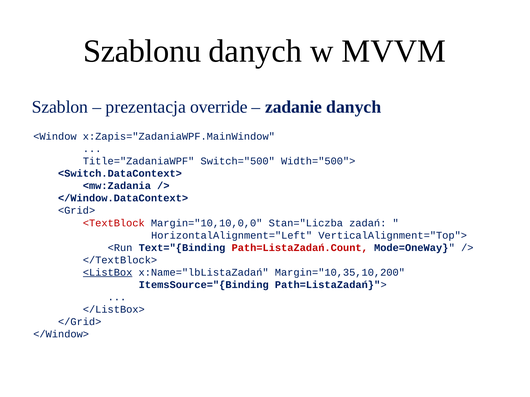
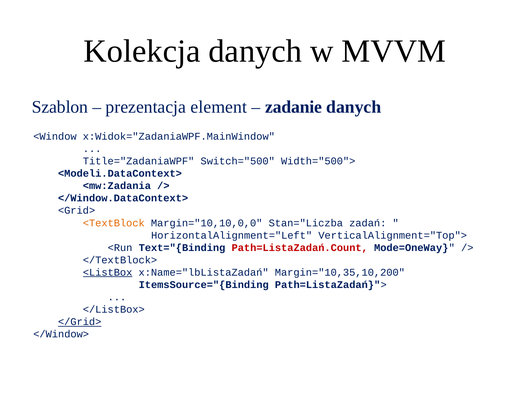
Szablonu: Szablonu -> Kolekcja
override: override -> element
x:Zapis="ZadaniaWPF.MainWindow: x:Zapis="ZadaniaWPF.MainWindow -> x:Widok="ZadaniaWPF.MainWindow
<Switch.DataContext>: <Switch.DataContext> -> <Modeli.DataContext>
<TextBlock colour: red -> orange
</Grid> underline: none -> present
